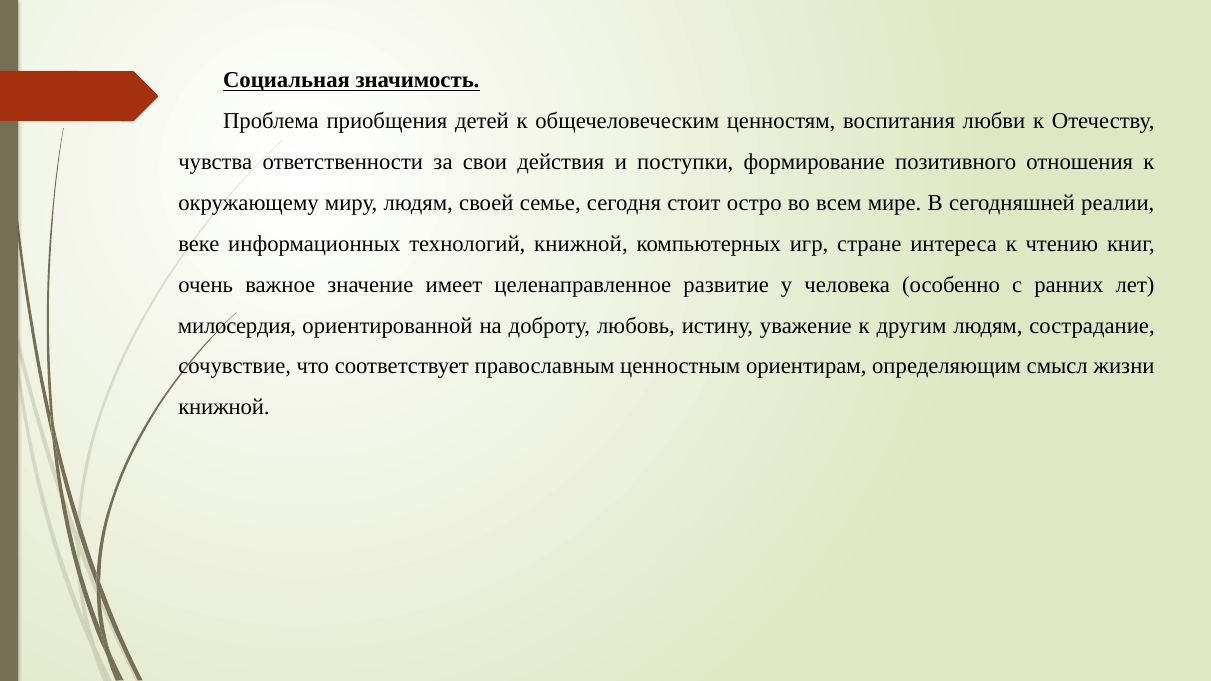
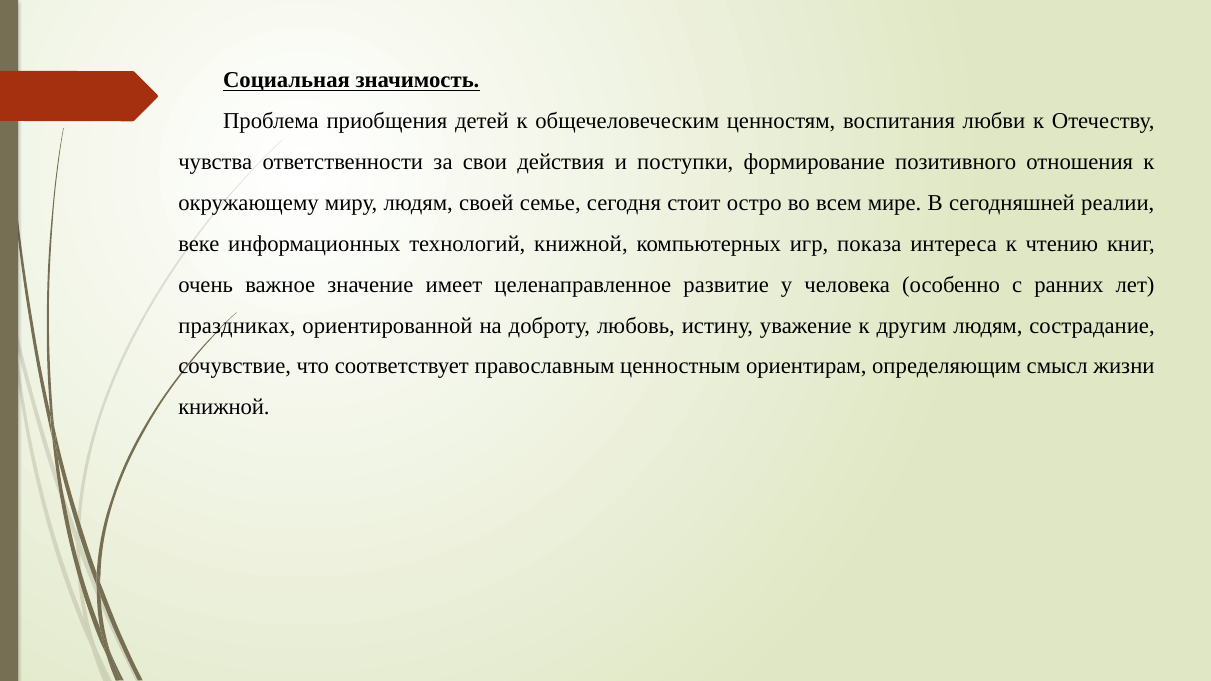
стране: стране -> показа
милосердия: милосердия -> праздниках
